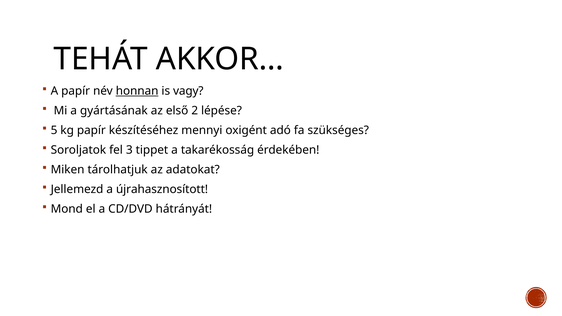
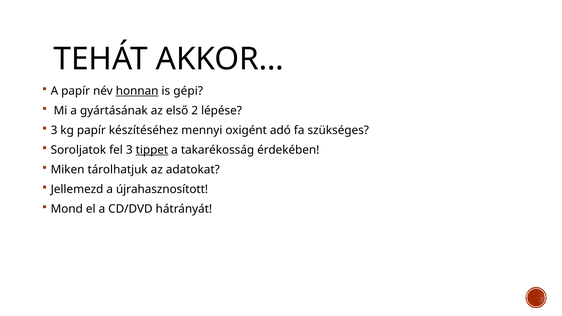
vagy: vagy -> gépi
5 at (54, 130): 5 -> 3
tippet underline: none -> present
